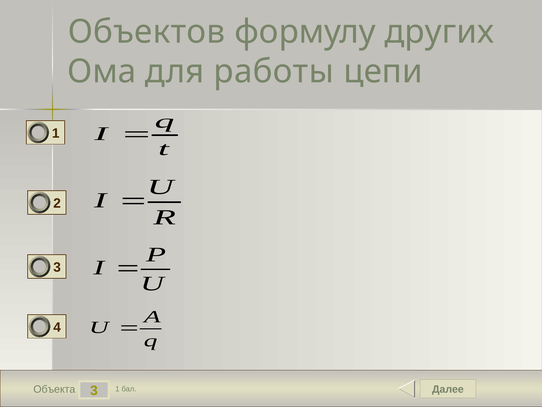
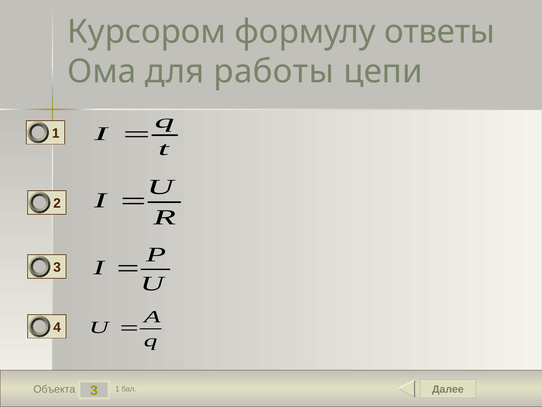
Объектов: Объектов -> Курсором
других: других -> ответы
